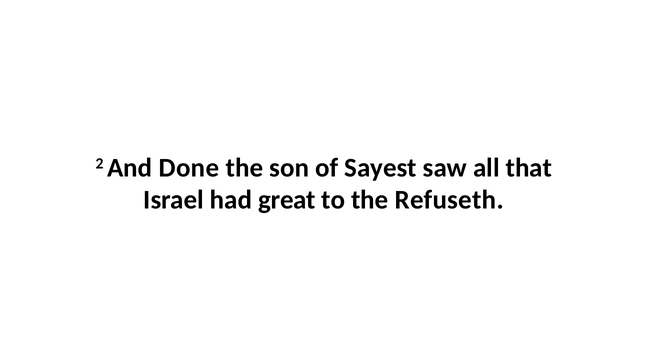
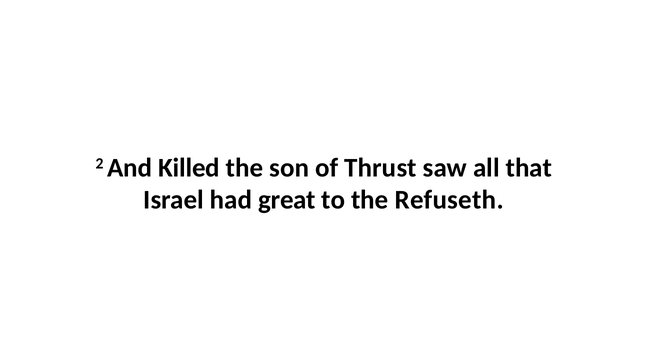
Done: Done -> Killed
Sayest: Sayest -> Thrust
